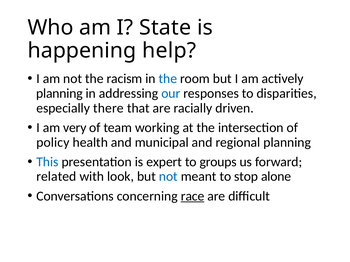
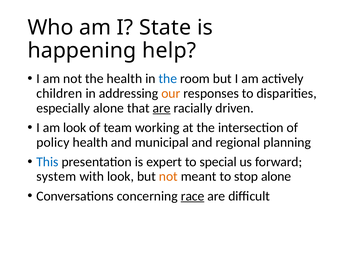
the racism: racism -> health
planning at (59, 94): planning -> children
our colour: blue -> orange
especially there: there -> alone
are at (162, 108) underline: none -> present
am very: very -> look
groups: groups -> special
related: related -> system
not at (168, 177) colour: blue -> orange
